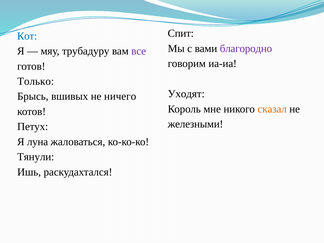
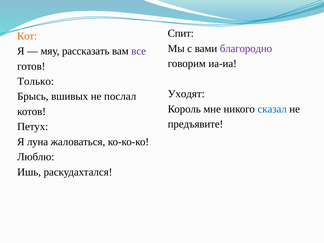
Кот colour: blue -> orange
трубадуру: трубадуру -> рассказать
ничего: ничего -> послал
сказал colour: orange -> blue
железными: железными -> предъявите
Тянули: Тянули -> Люблю
